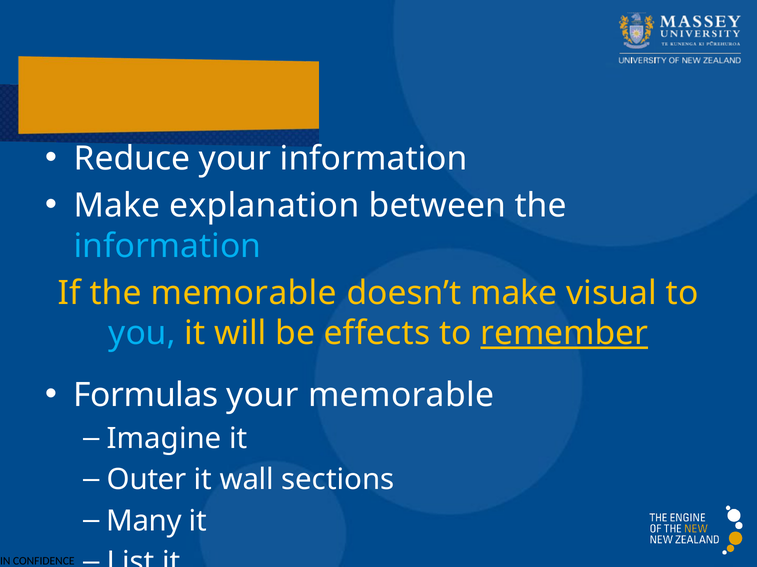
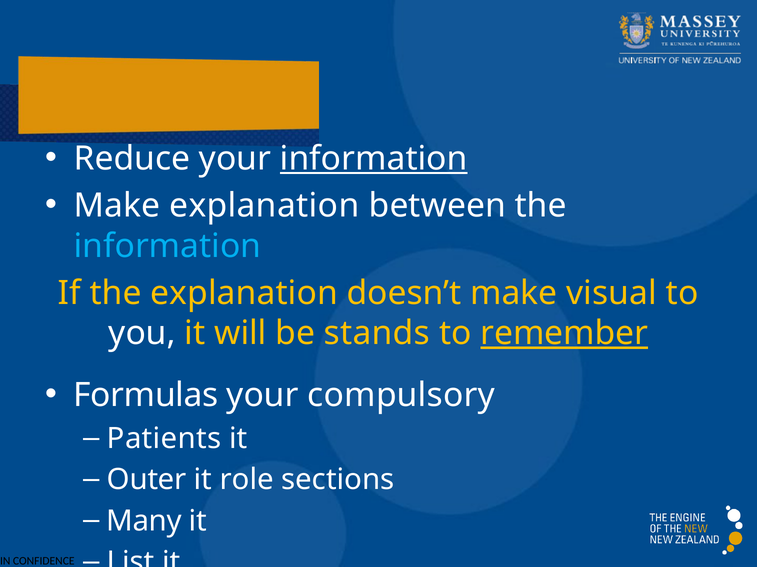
information at (374, 159) underline: none -> present
the memorable: memorable -> explanation
you colour: light blue -> white
effects: effects -> stands
your memorable: memorable -> compulsory
Imagine: Imagine -> Patients
wall: wall -> role
